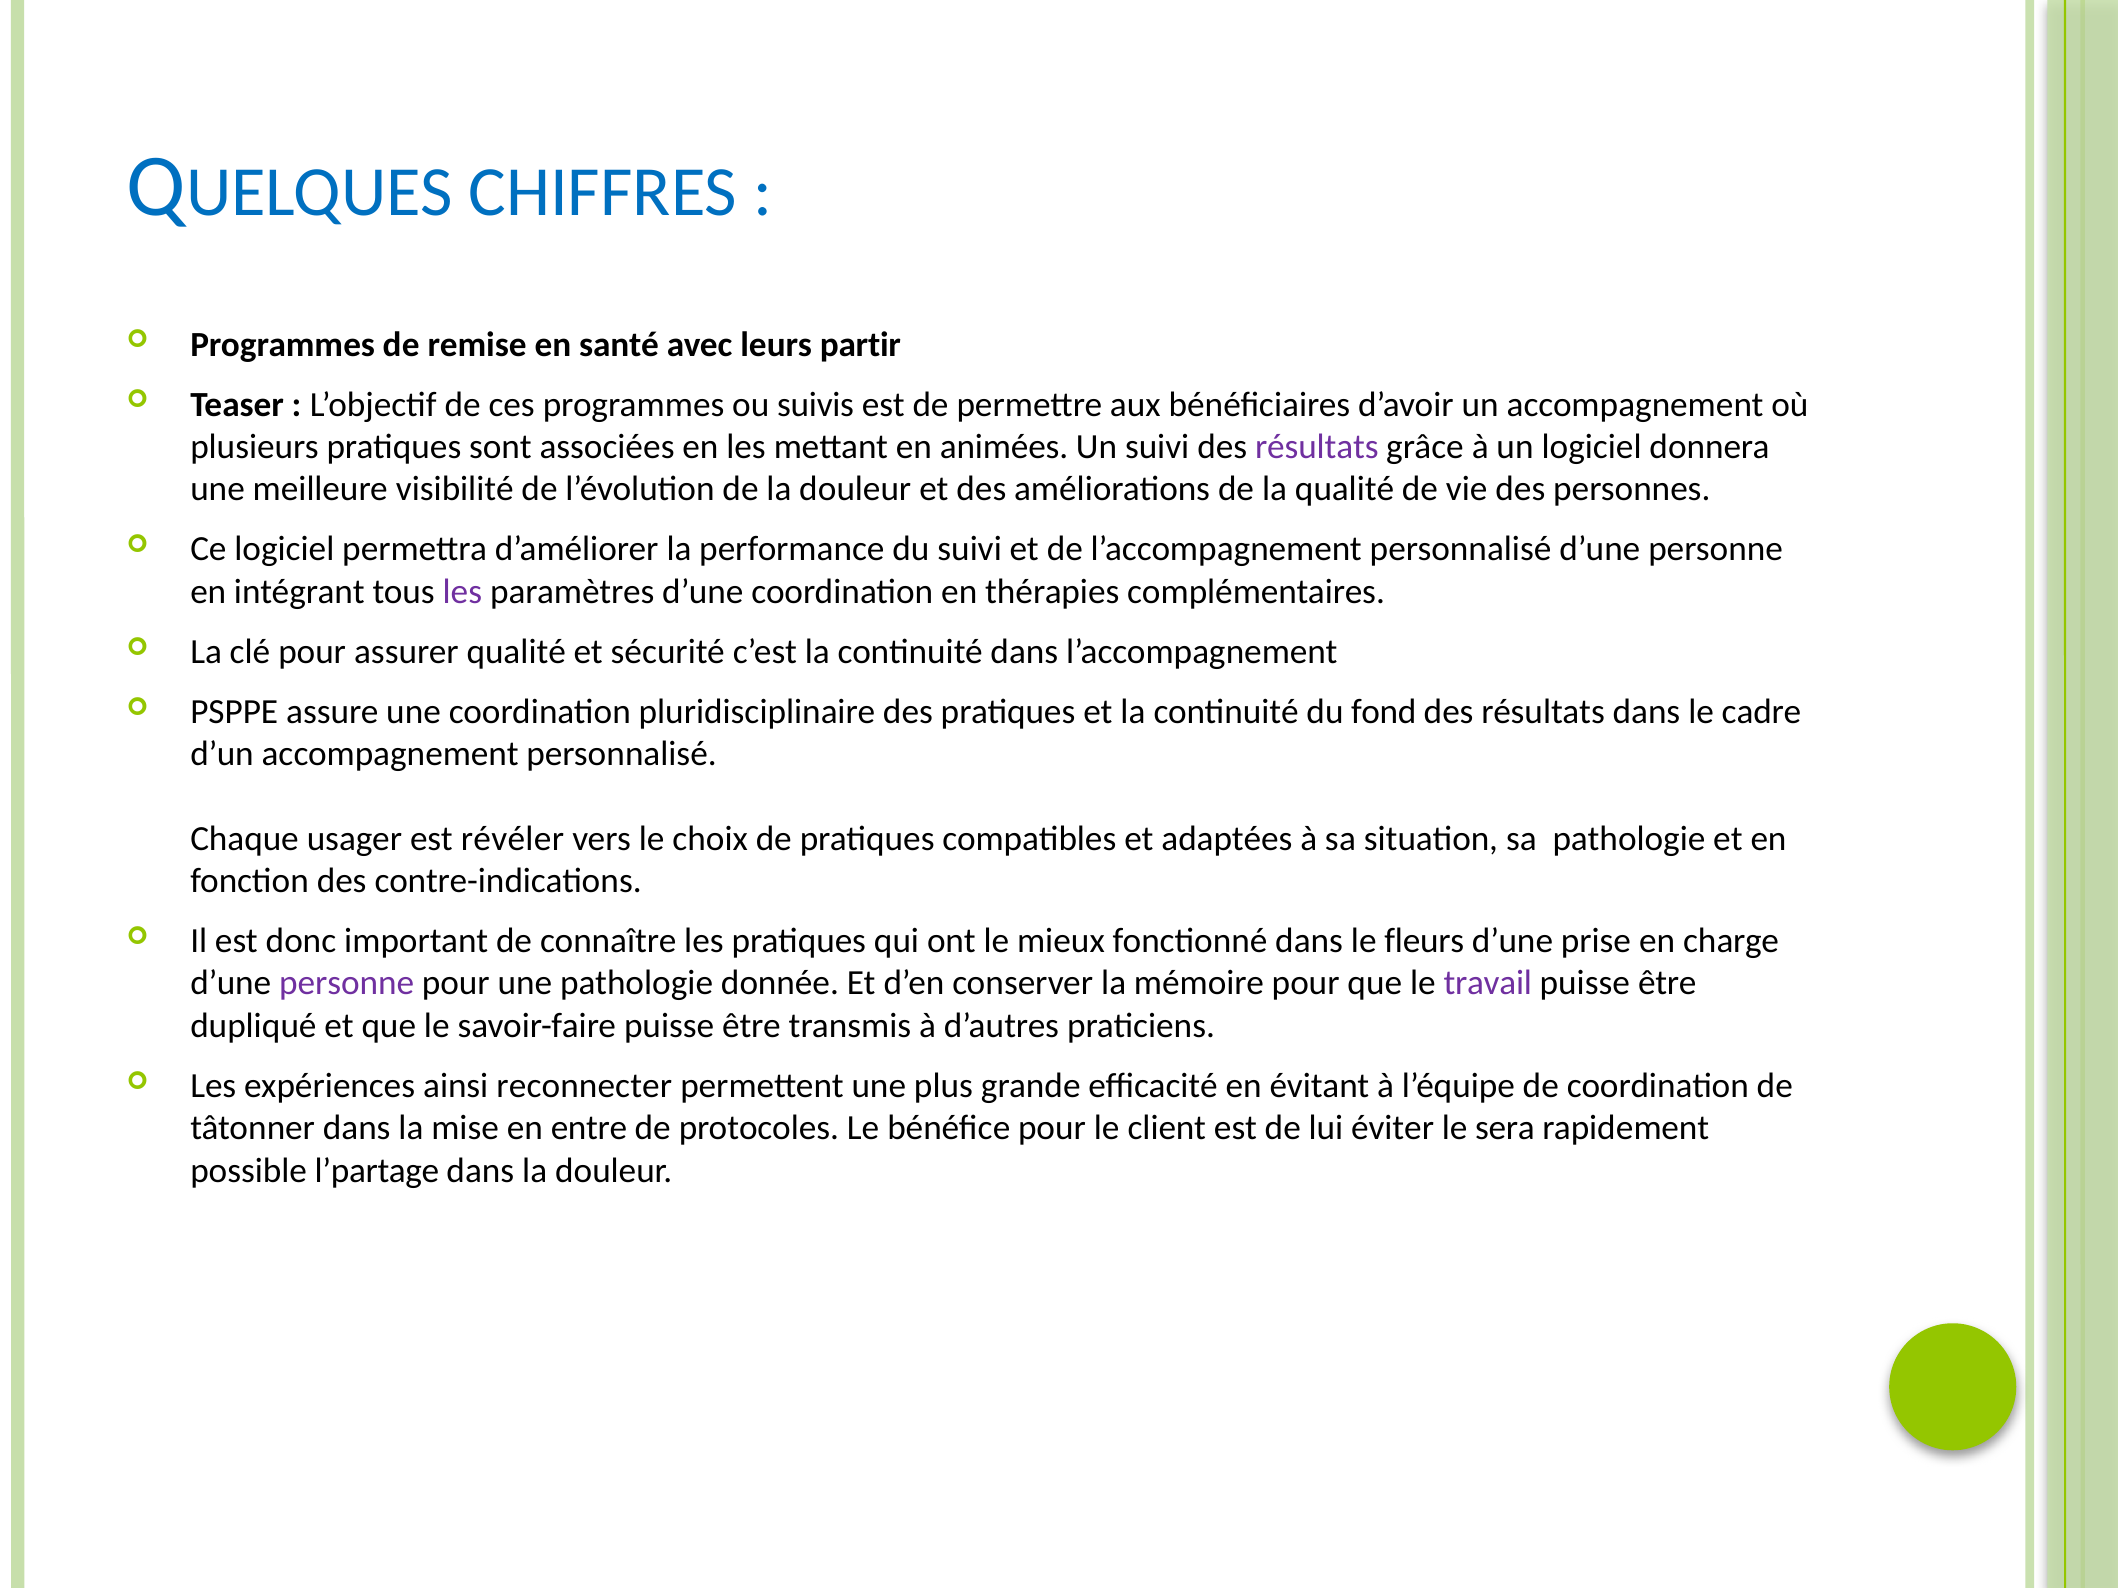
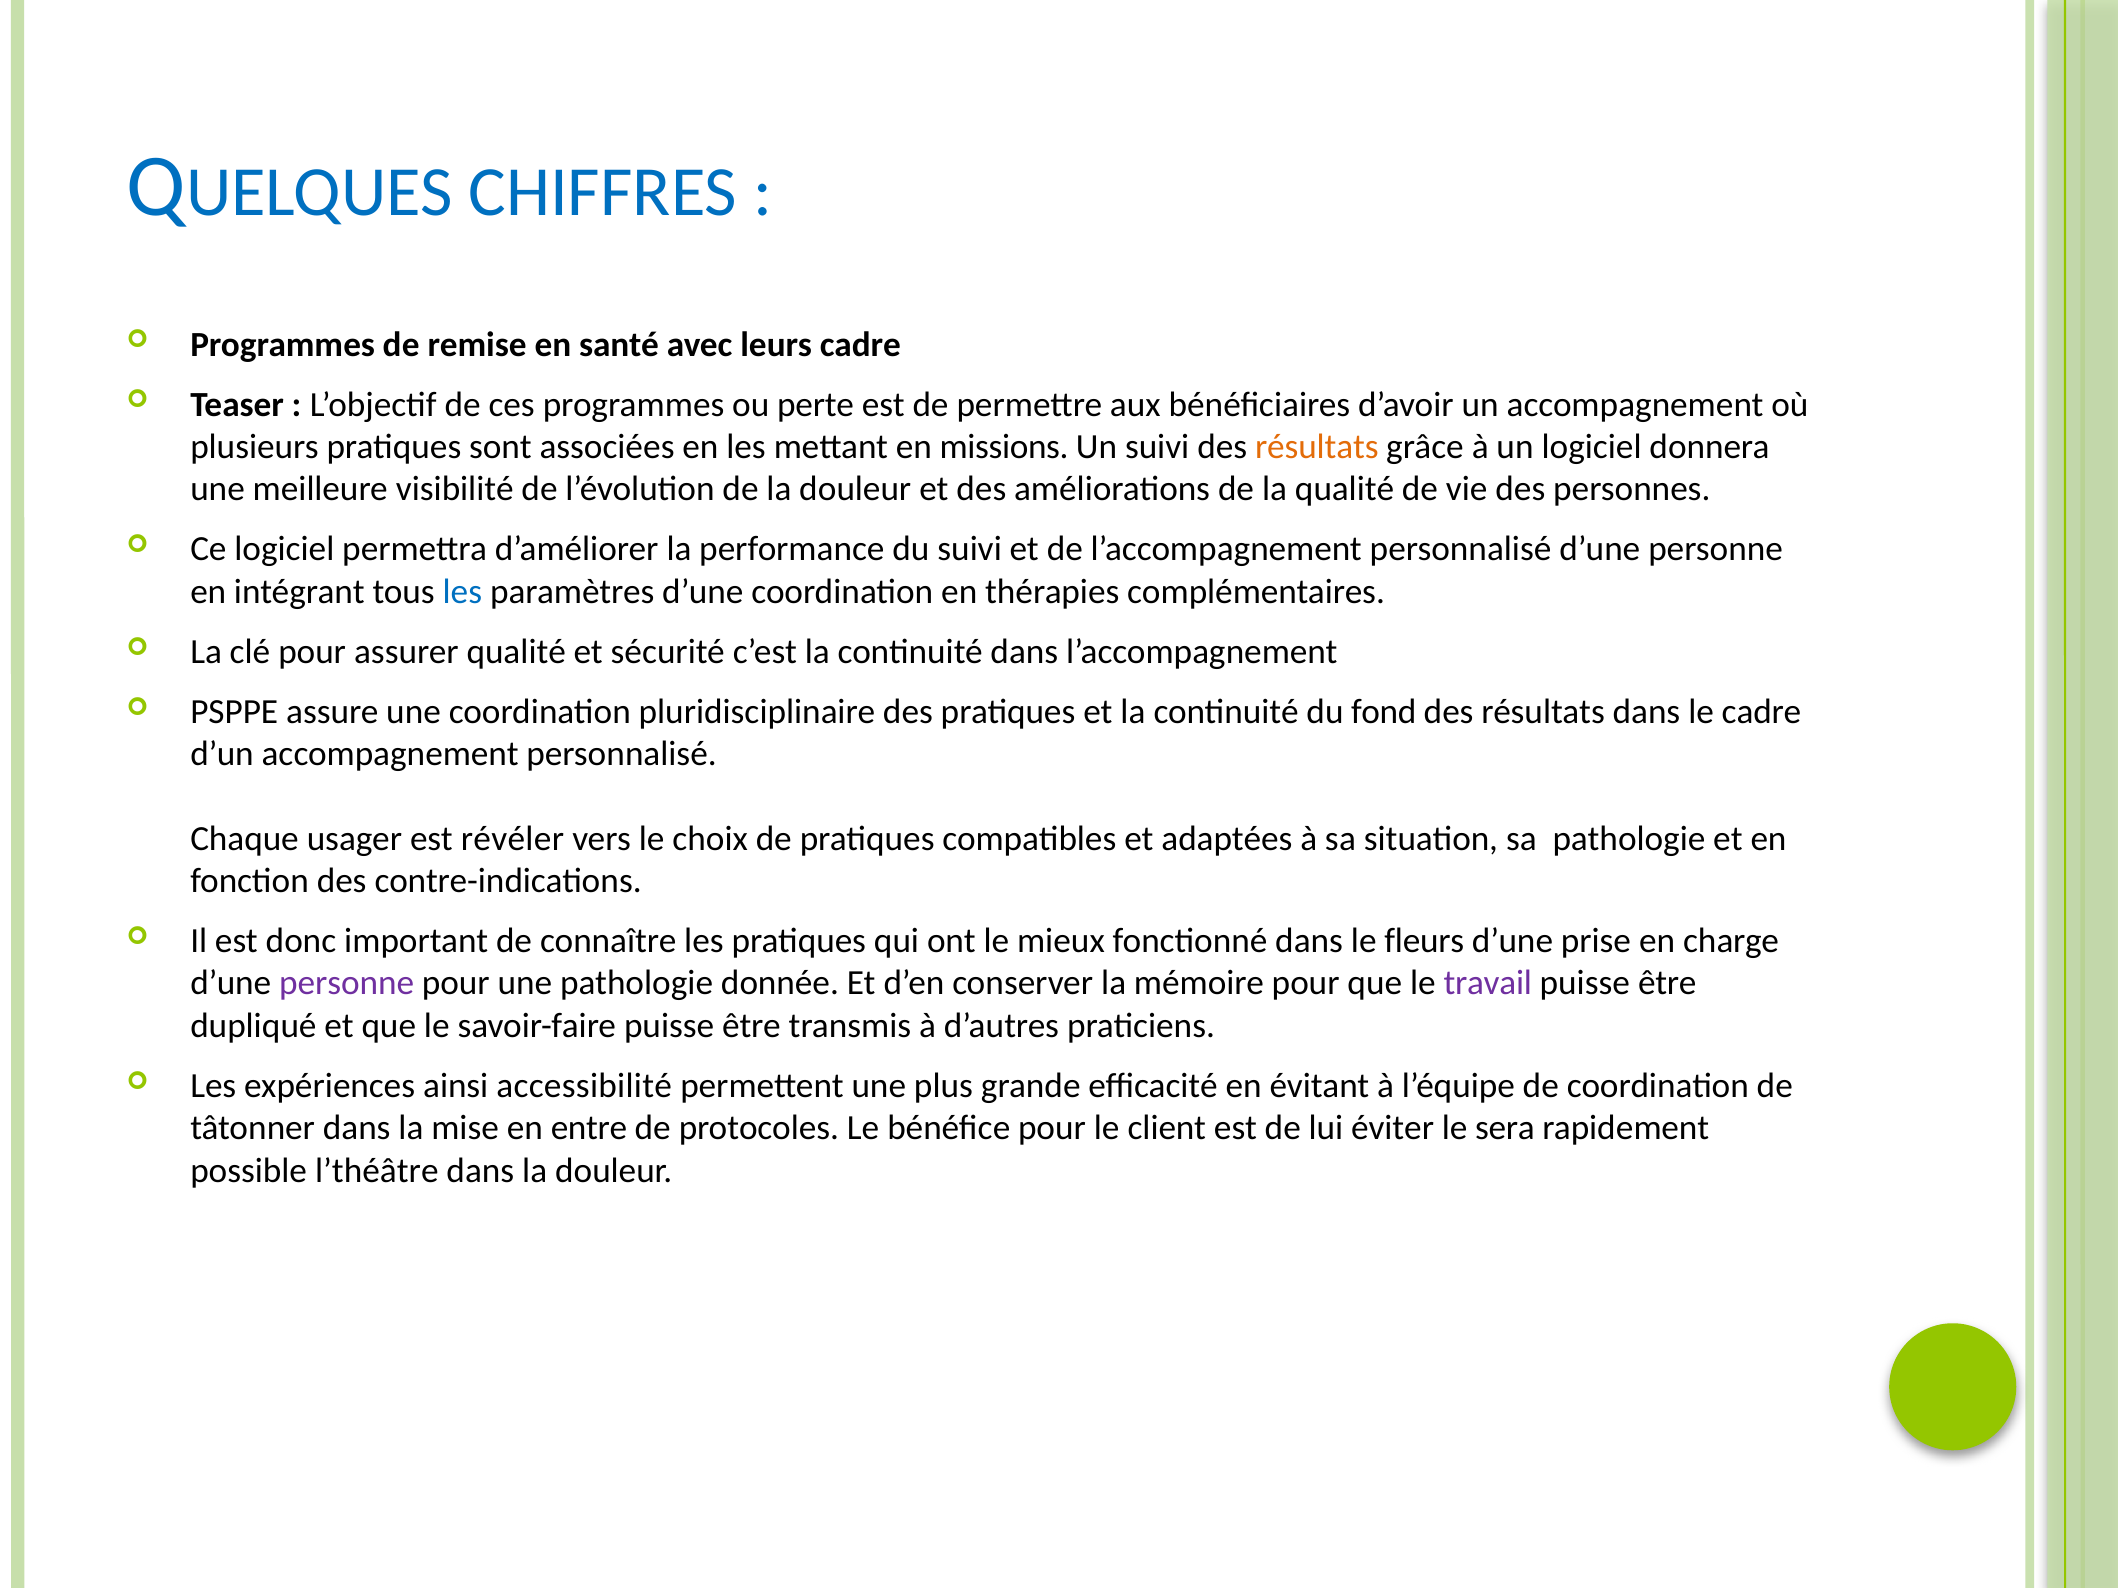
leurs partir: partir -> cadre
suivis: suivis -> perte
animées: animées -> missions
résultats at (1317, 447) colour: purple -> orange
les at (462, 592) colour: purple -> blue
reconnecter: reconnecter -> accessibilité
l’partage: l’partage -> l’théâtre
